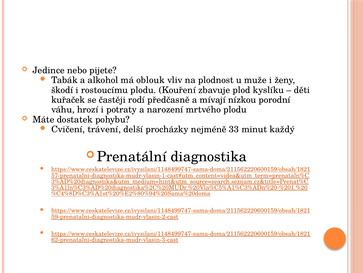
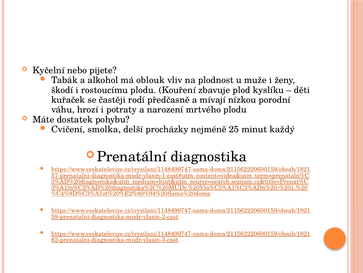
Jedince: Jedince -> Kyčelní
trávení: trávení -> smolka
33: 33 -> 25
